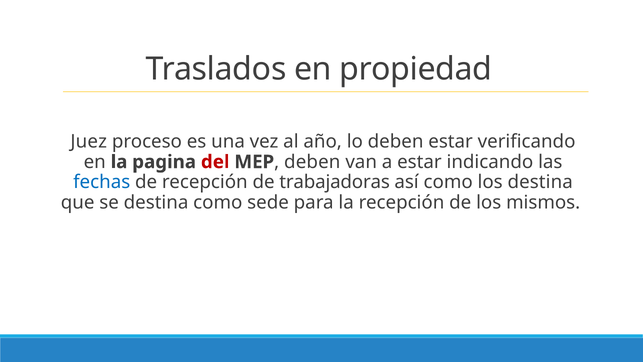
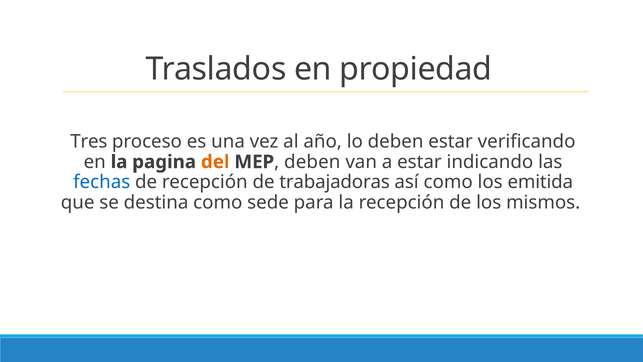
Juez: Juez -> Tres
del colour: red -> orange
los destina: destina -> emitida
